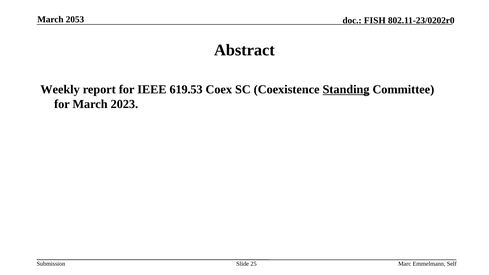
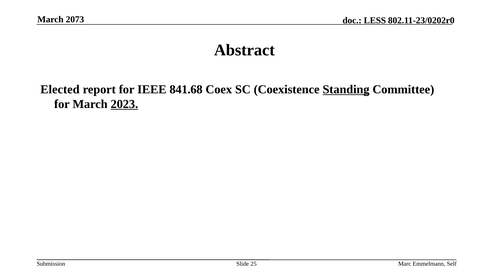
2053: 2053 -> 2073
FISH: FISH -> LESS
Weekly: Weekly -> Elected
619.53: 619.53 -> 841.68
2023 underline: none -> present
